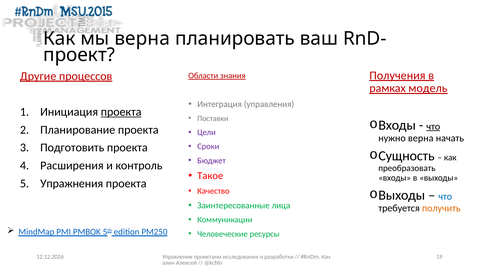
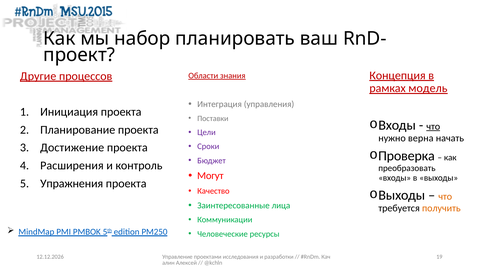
мы верна: верна -> набор
Получения: Получения -> Концепция
проекта at (121, 112) underline: present -> none
Подготовить: Подготовить -> Достижение
Сущность: Сущность -> Проверка
Такое: Такое -> Могут
что at (445, 197) colour: blue -> orange
